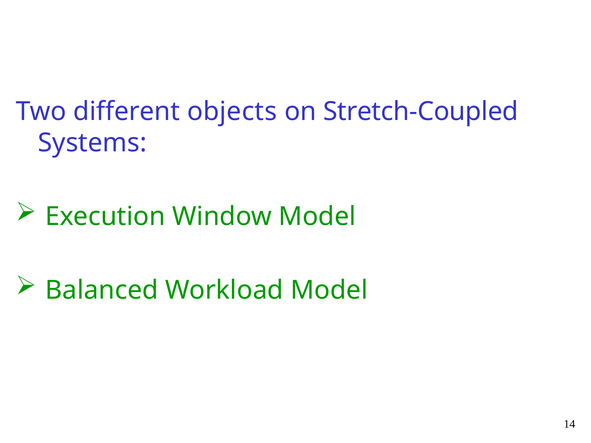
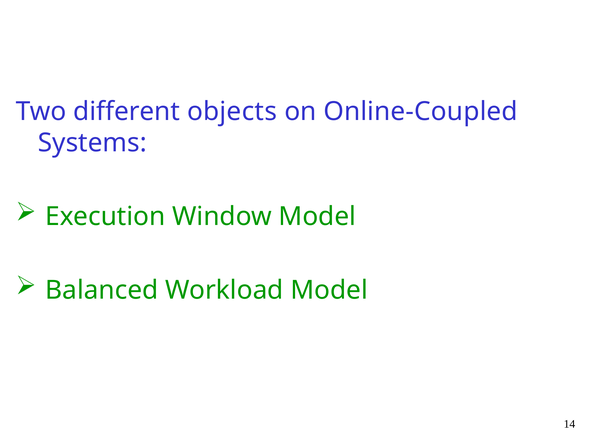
Stretch-Coupled: Stretch-Coupled -> Online-Coupled
